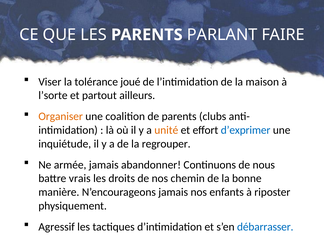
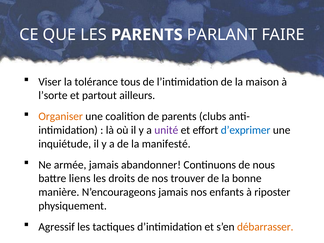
joué: joué -> tous
unité colour: orange -> purple
regrouper: regrouper -> manifesté
vrais: vrais -> liens
chemin: chemin -> trouver
débarrasser colour: blue -> orange
